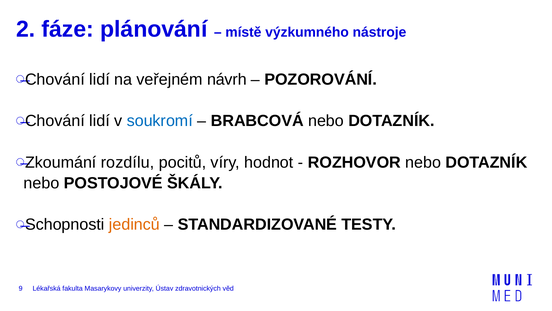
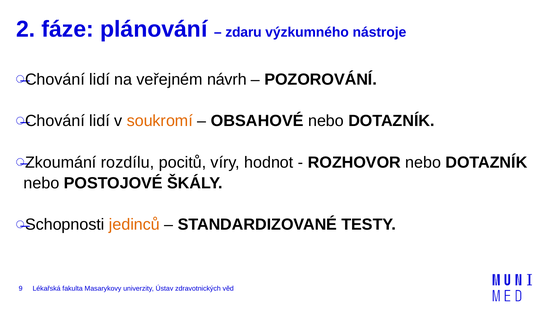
místě: místě -> zdaru
soukromí colour: blue -> orange
BRABCOVÁ: BRABCOVÁ -> OBSAHOVÉ
